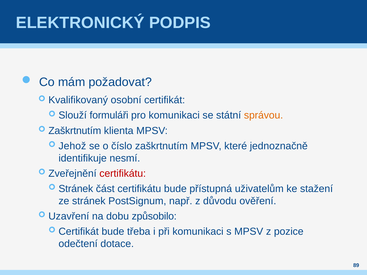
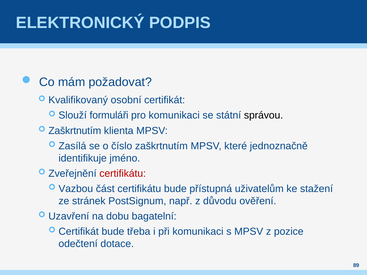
správou colour: orange -> black
Jehož: Jehož -> Zasílá
nesmí: nesmí -> jméno
Stránek at (76, 189): Stránek -> Vazbou
způsobilo: způsobilo -> bagatelní
